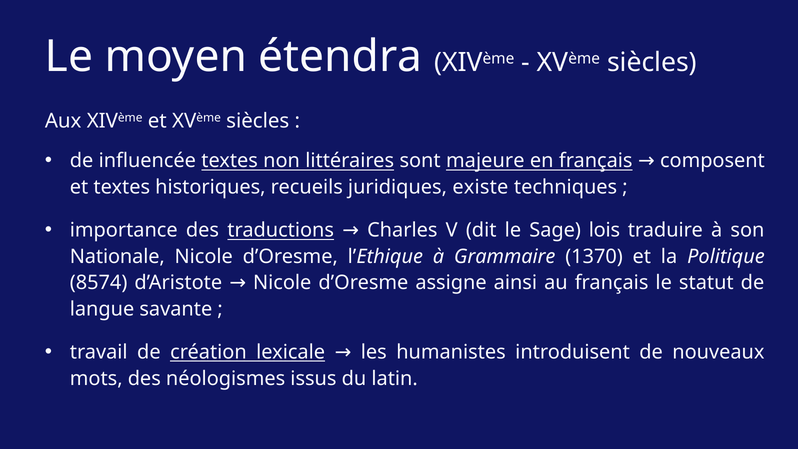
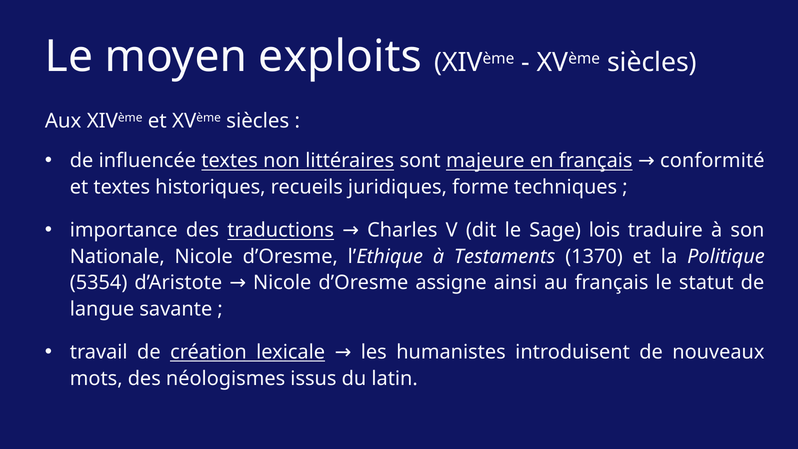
étendra: étendra -> exploits
composent: composent -> conformité
existe: existe -> forme
Grammaire: Grammaire -> Testaments
8574: 8574 -> 5354
